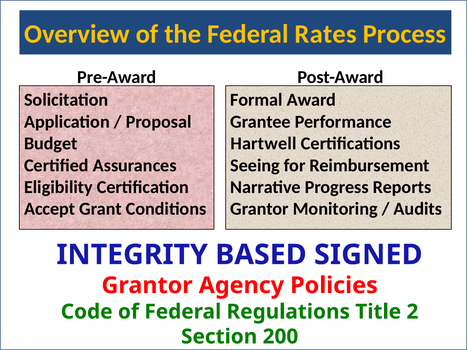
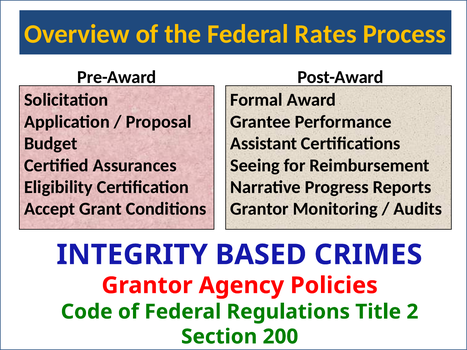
Hartwell: Hartwell -> Assistant
SIGNED: SIGNED -> CRIMES
